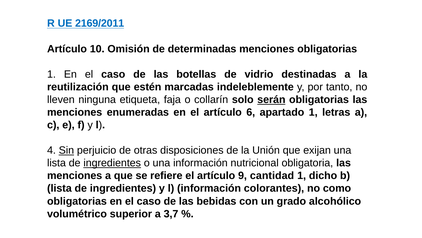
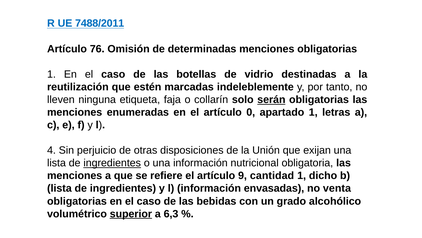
2169/2011: 2169/2011 -> 7488/2011
10: 10 -> 76
6: 6 -> 0
Sin underline: present -> none
colorantes: colorantes -> envasadas
como: como -> venta
superior underline: none -> present
3,7: 3,7 -> 6,3
